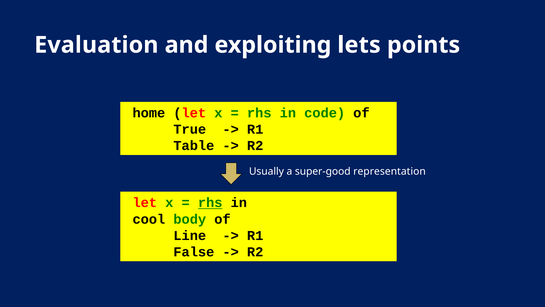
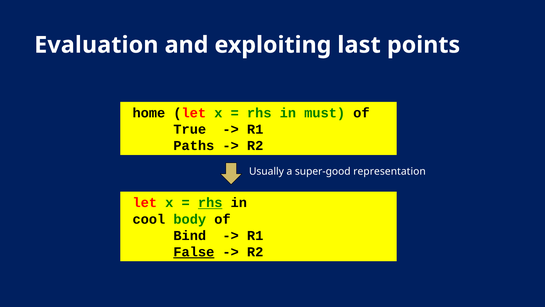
lets: lets -> last
code: code -> must
Table: Table -> Paths
Line: Line -> Bind
False underline: none -> present
